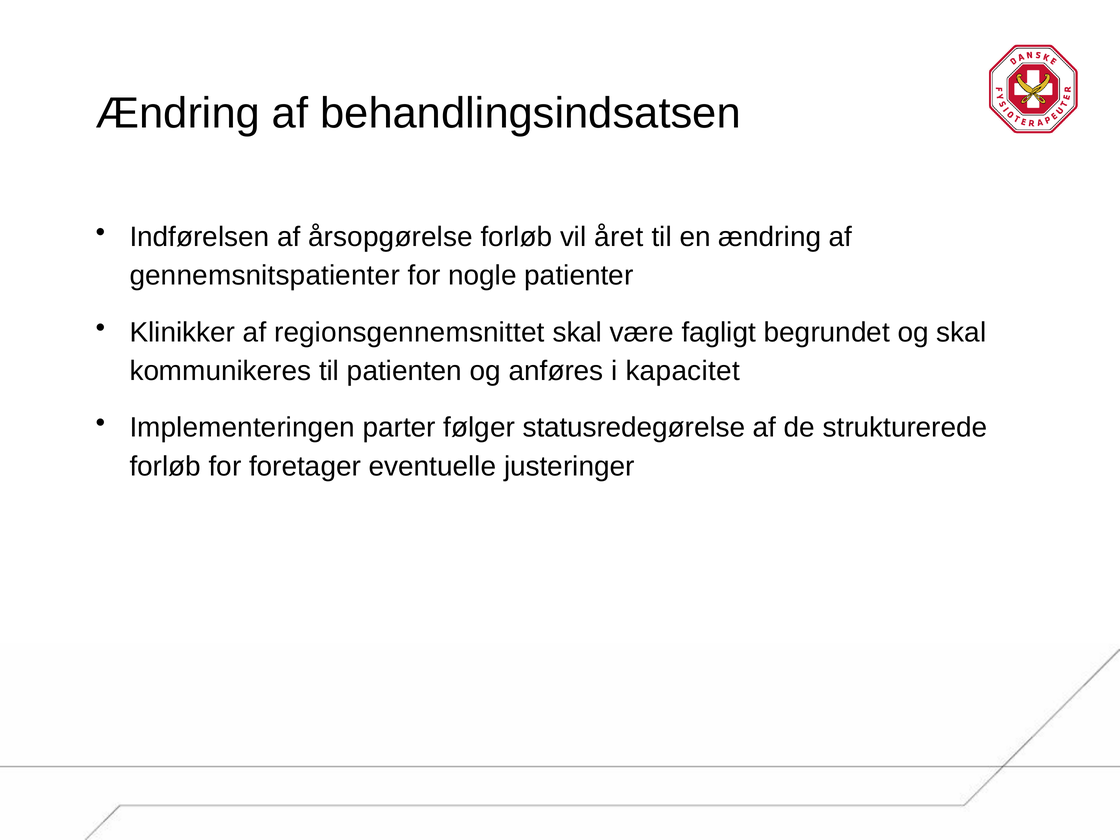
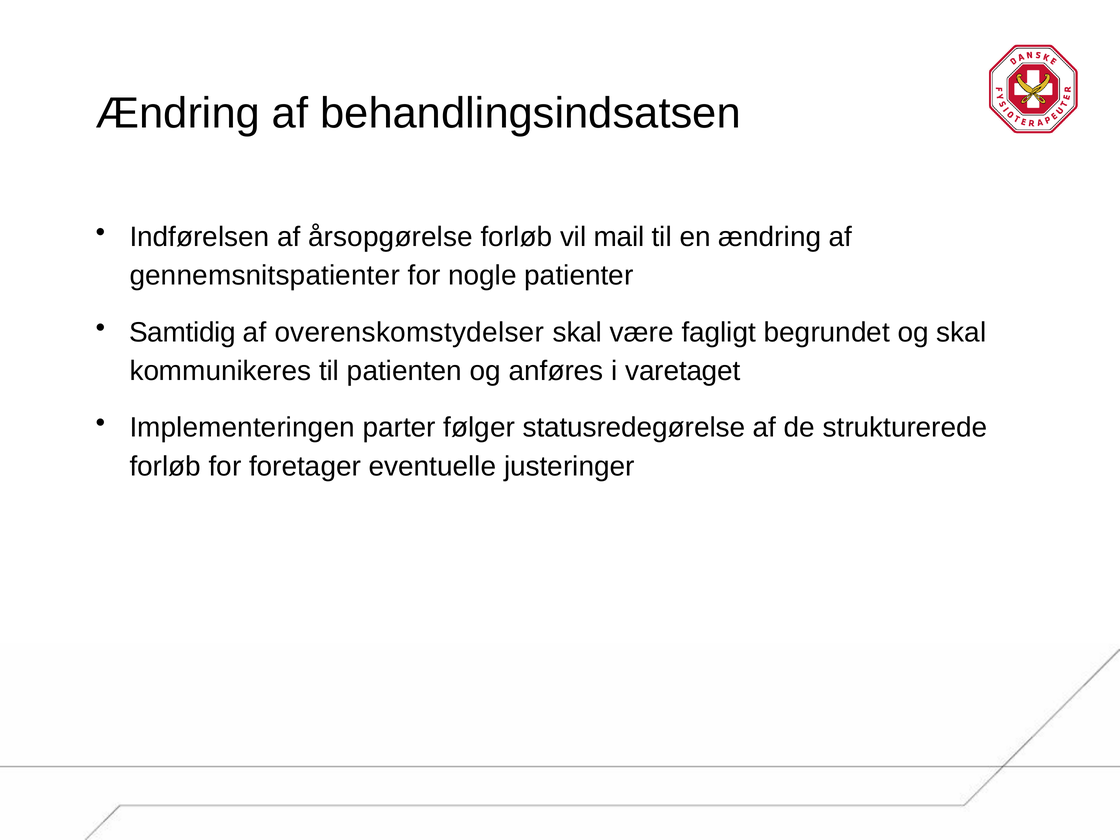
året: året -> mail
Klinikker: Klinikker -> Samtidig
regionsgennemsnittet: regionsgennemsnittet -> overenskomstydelser
kapacitet: kapacitet -> varetaget
